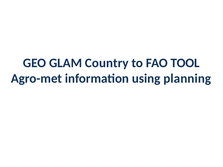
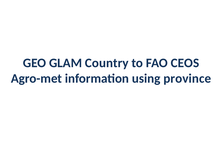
TOOL: TOOL -> CEOS
planning: planning -> province
